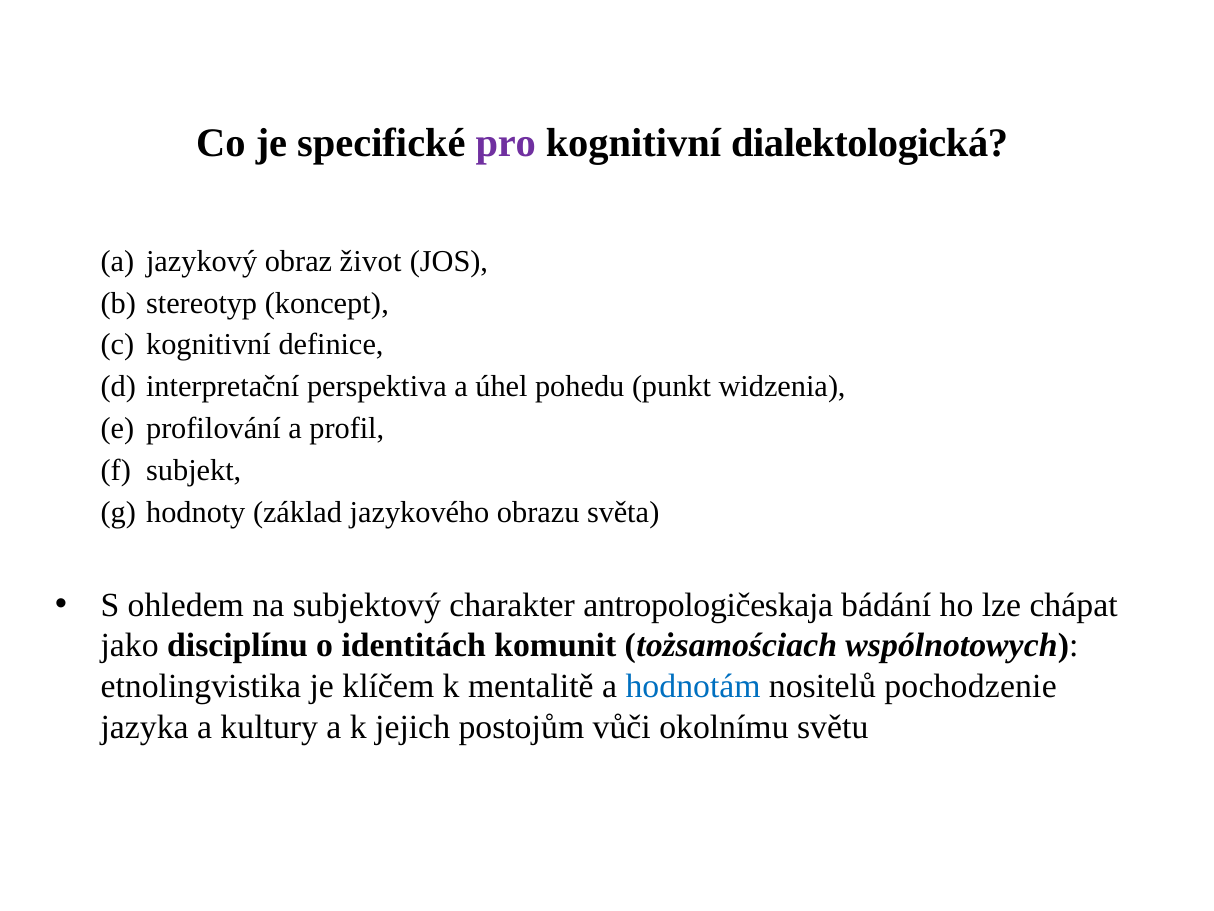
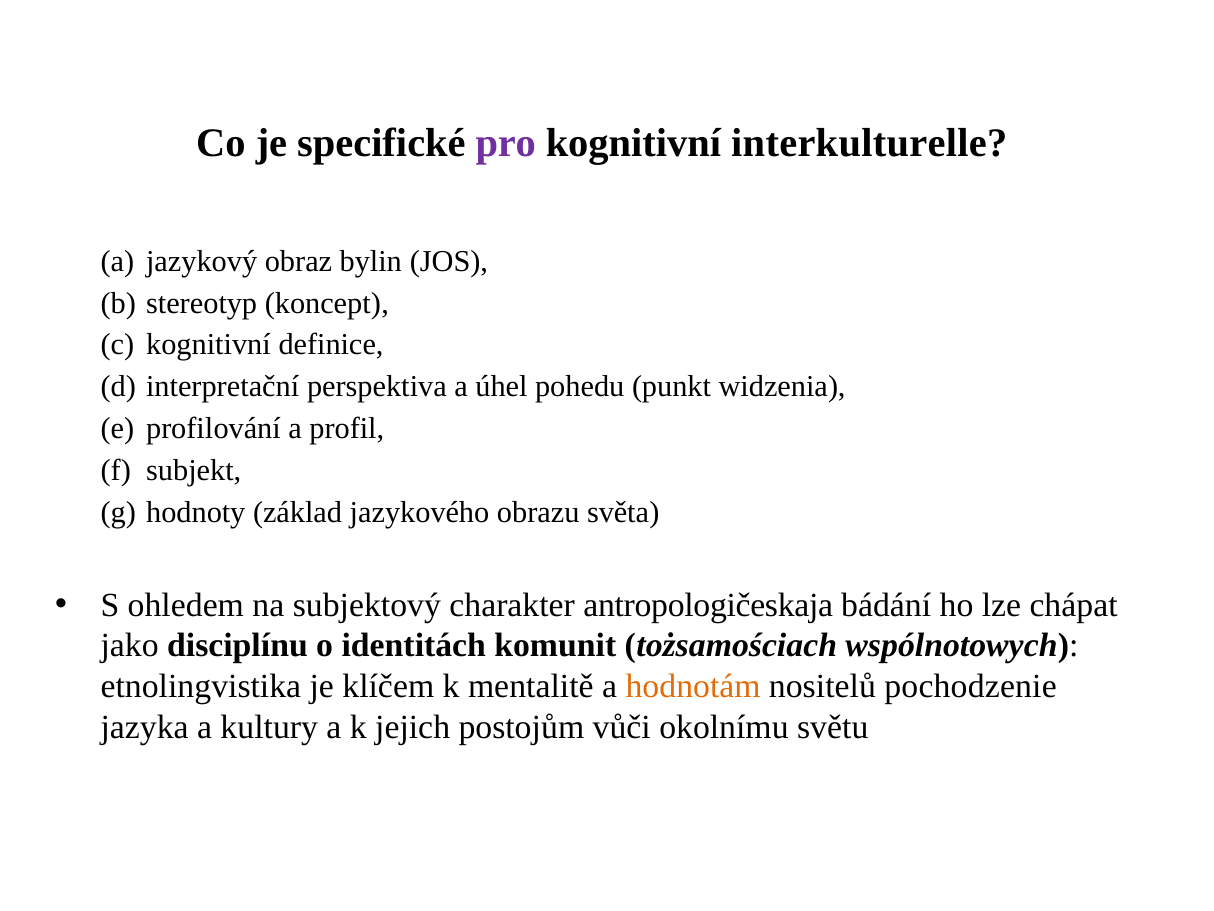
dialektologická: dialektologická -> interkulturelle
život: život -> bylin
hodnotám colour: blue -> orange
